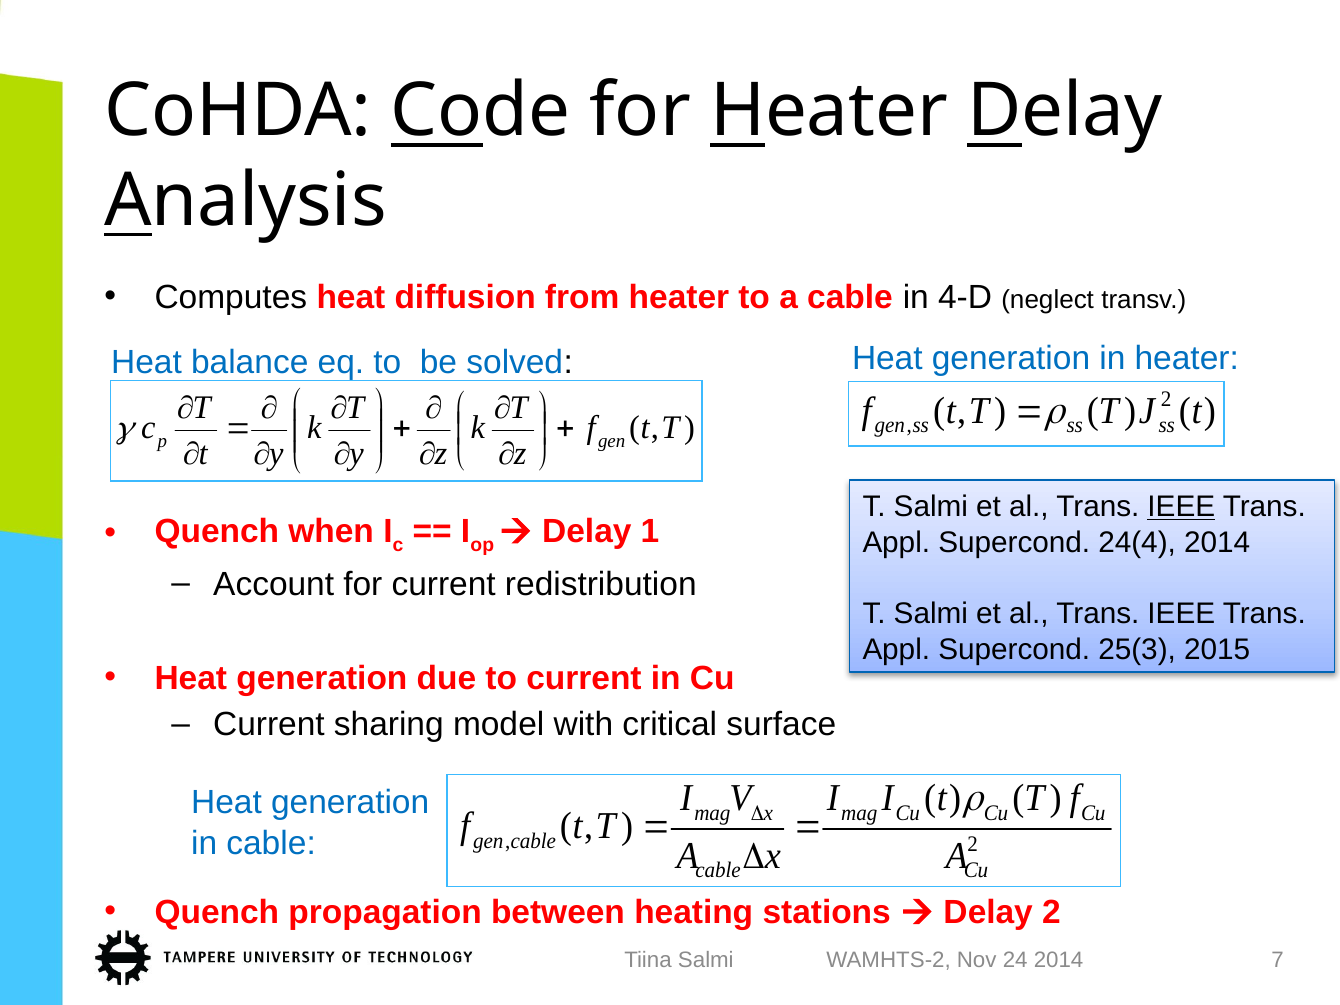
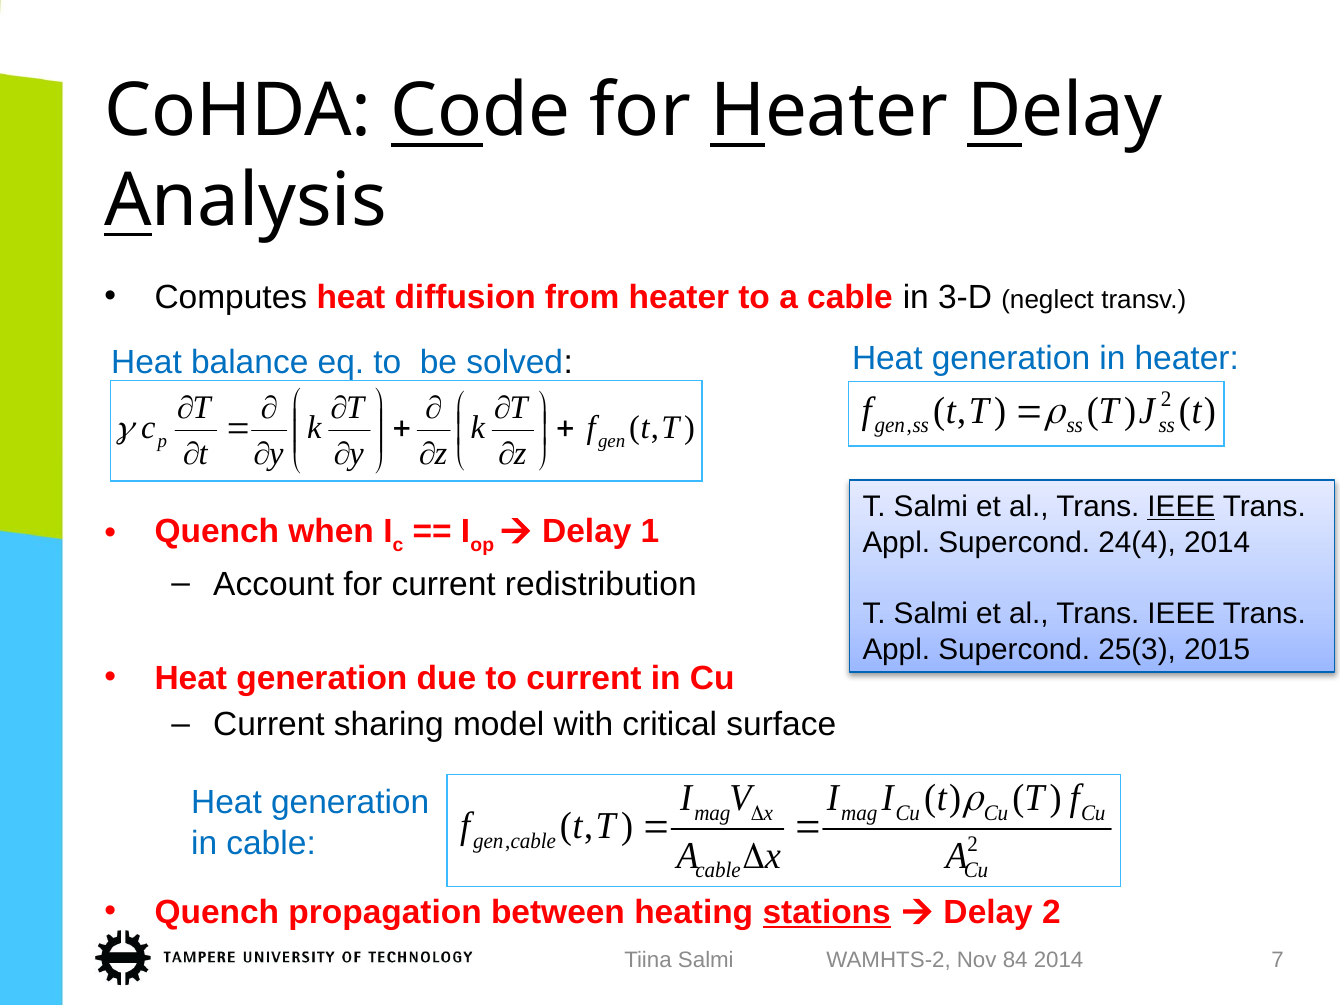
4-D: 4-D -> 3-D
stations underline: none -> present
24: 24 -> 84
